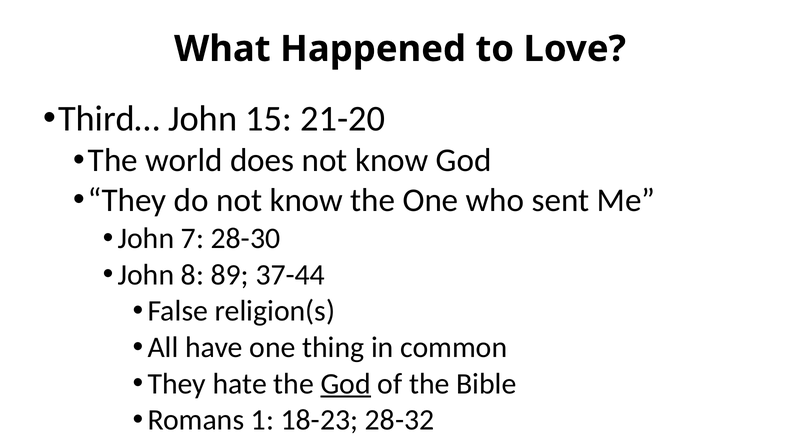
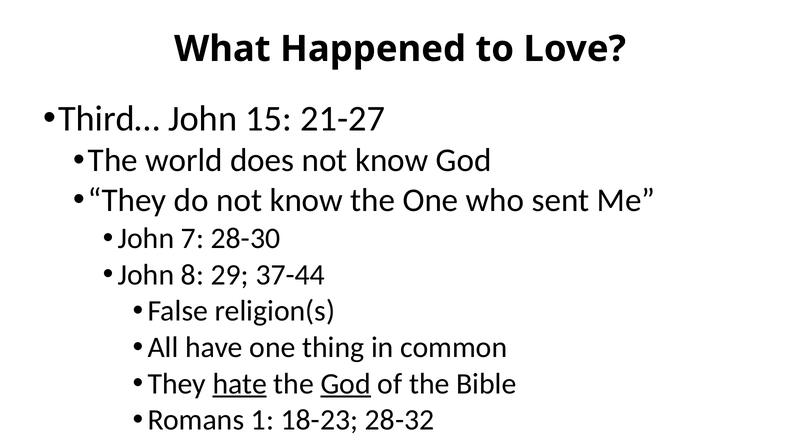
21-20: 21-20 -> 21-27
89: 89 -> 29
hate underline: none -> present
